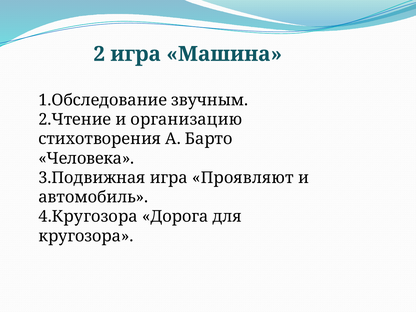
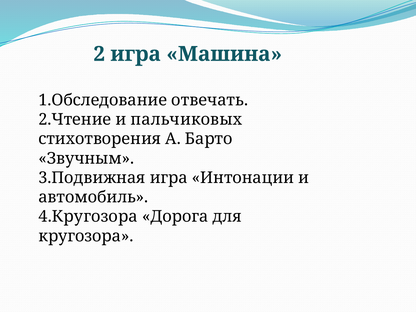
звучным: звучным -> отвечать
организацию: организацию -> пальчиковых
Человека: Человека -> Звучным
Проявляют: Проявляют -> Интонации
